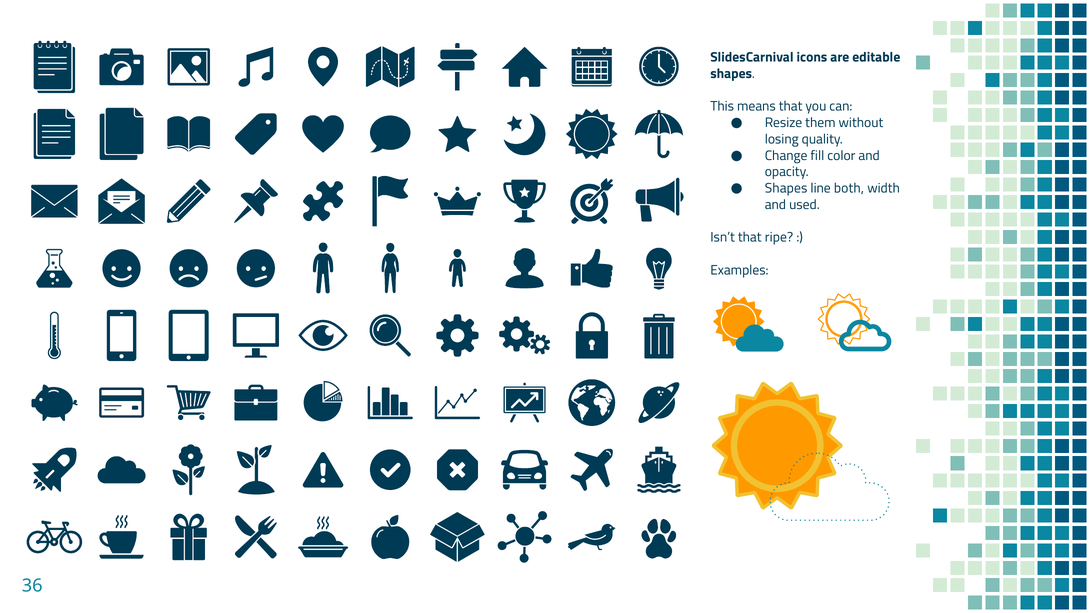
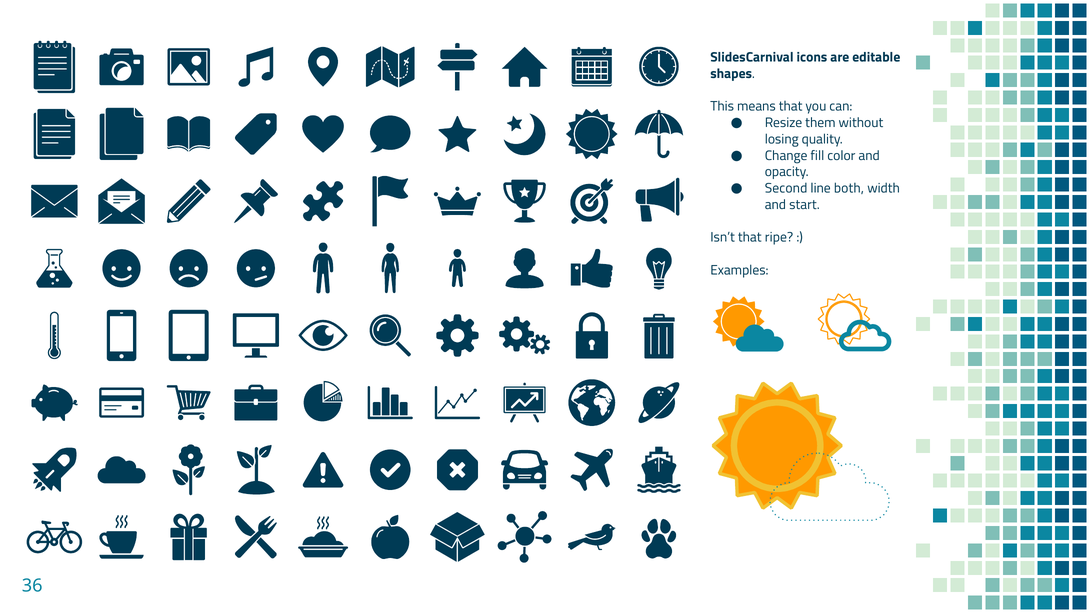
Shapes at (786, 188): Shapes -> Second
used: used -> start
